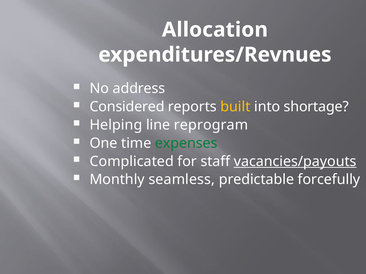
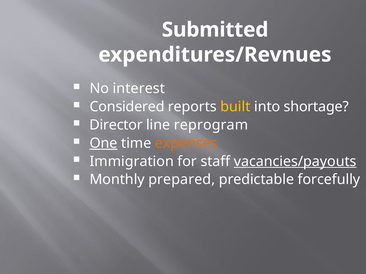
Allocation: Allocation -> Submitted
address: address -> interest
Helping: Helping -> Director
One underline: none -> present
expenses colour: green -> orange
Complicated: Complicated -> Immigration
seamless: seamless -> prepared
